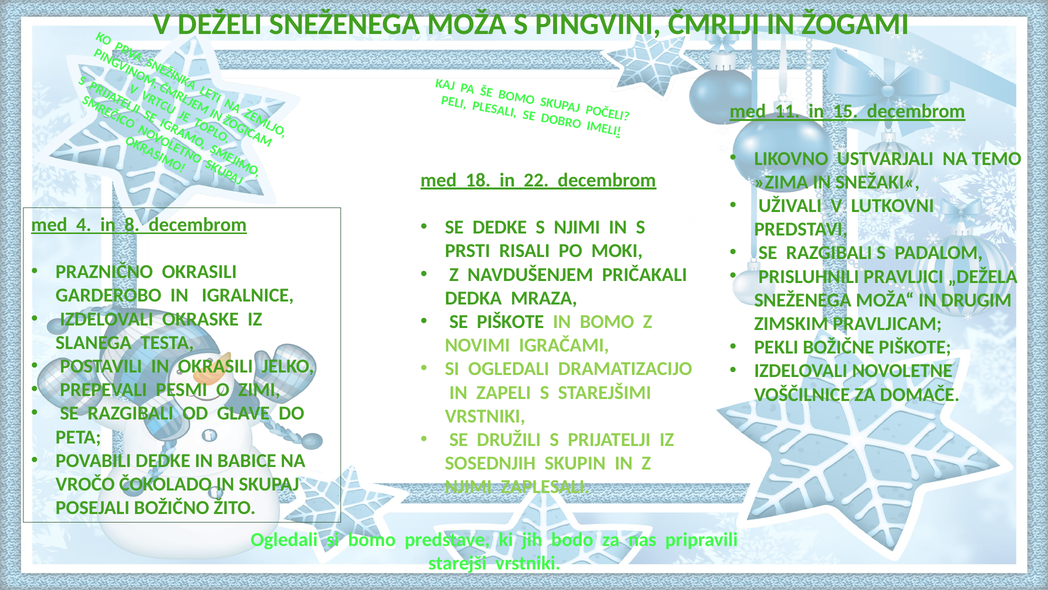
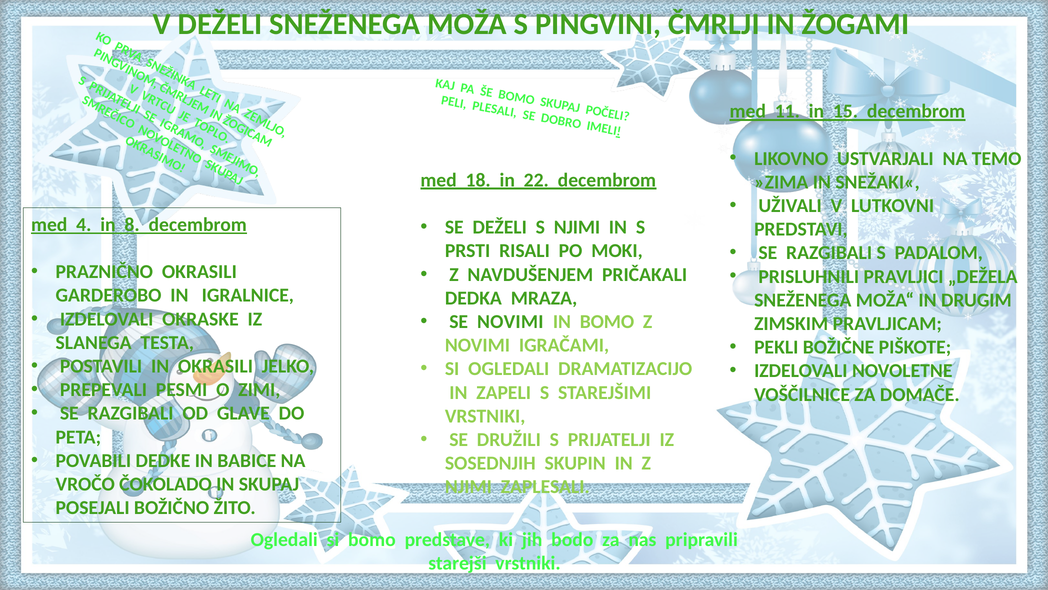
SE DEDKE: DEDKE -> DEŽELI
SE PIŠKOTE: PIŠKOTE -> NOVIMI
